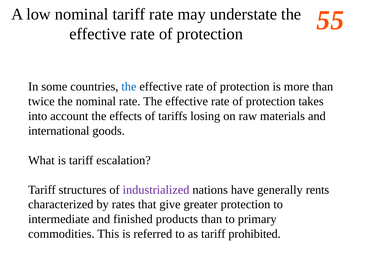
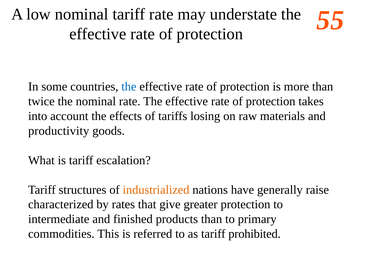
international: international -> productivity
industrialized colour: purple -> orange
rents: rents -> raise
